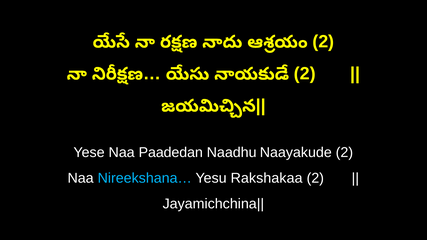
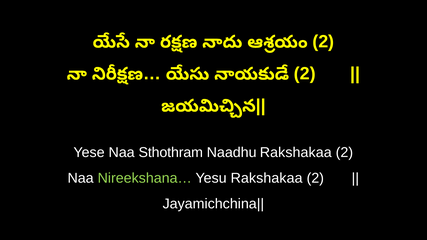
Paadedan: Paadedan -> Sthothram
Naadhu Naayakude: Naayakude -> Rakshakaa
Nireekshana… colour: light blue -> light green
